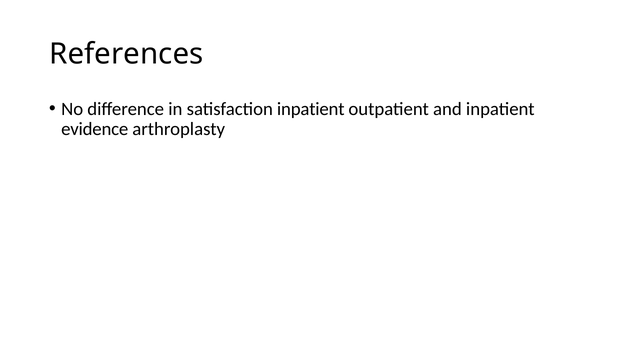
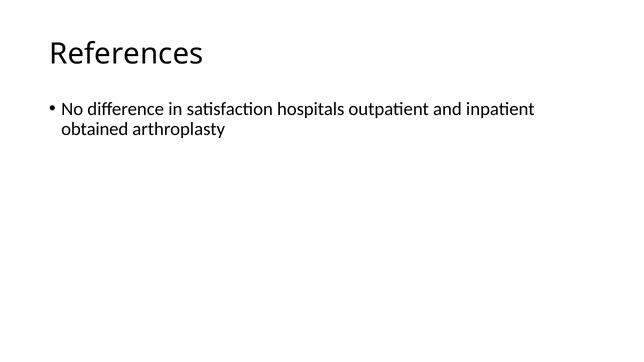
satisfaction inpatient: inpatient -> hospitals
evidence: evidence -> obtained
